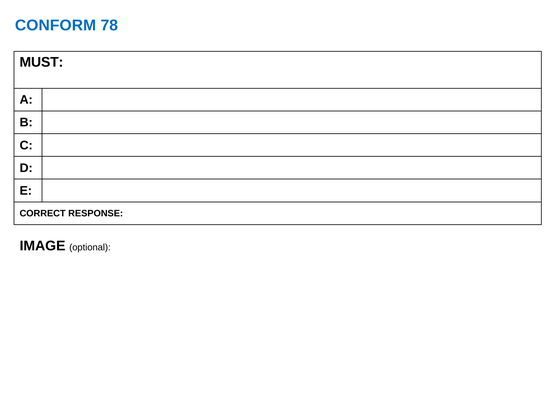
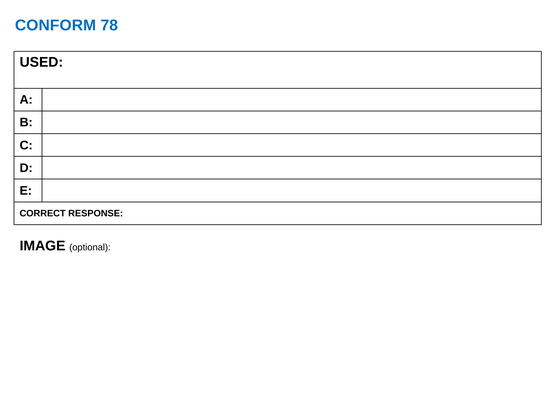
MUST: MUST -> USED
